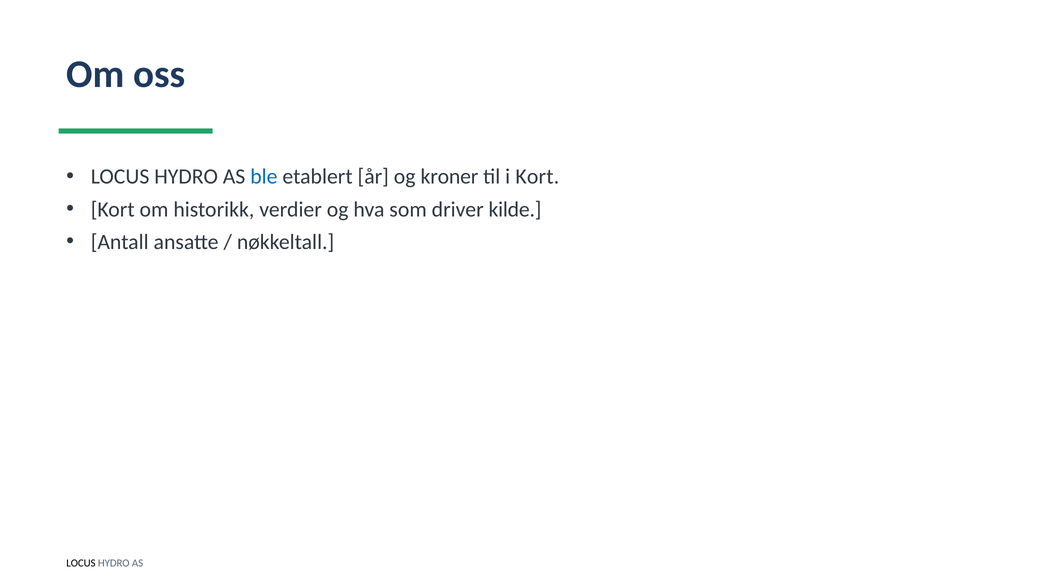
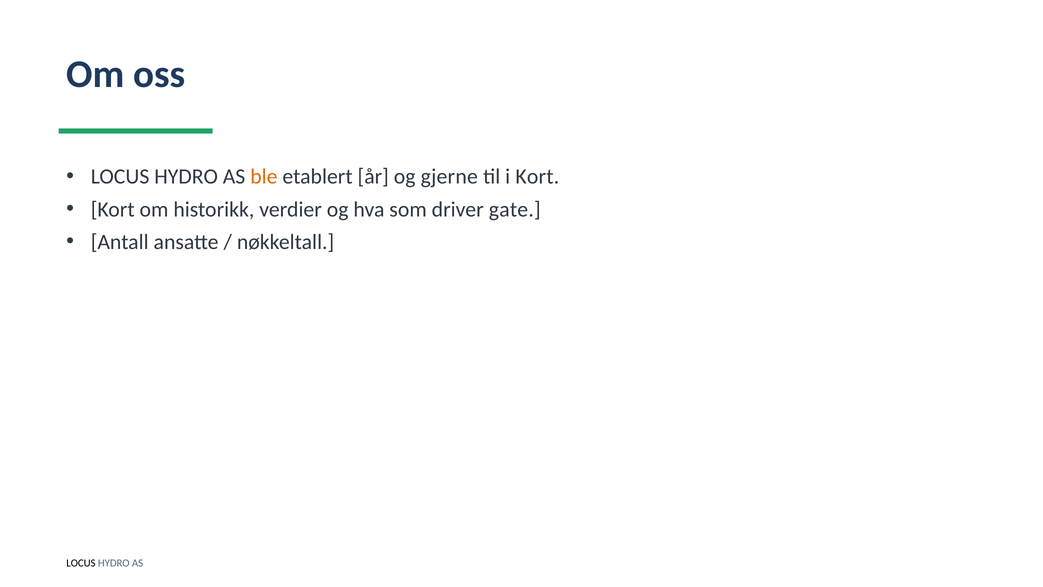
ble colour: blue -> orange
kroner: kroner -> gjerne
kilde: kilde -> gate
